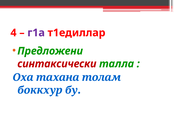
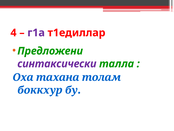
синтаксически colour: red -> purple
